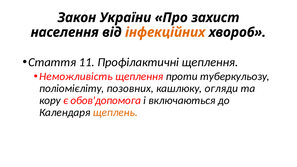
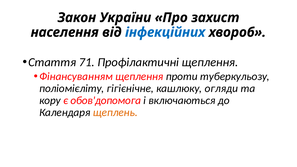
інфекційних colour: orange -> blue
11: 11 -> 71
Неможливість: Неможливість -> Фінансуванням
позовних: позовних -> гігієнічне
